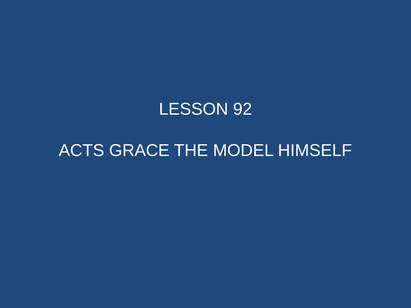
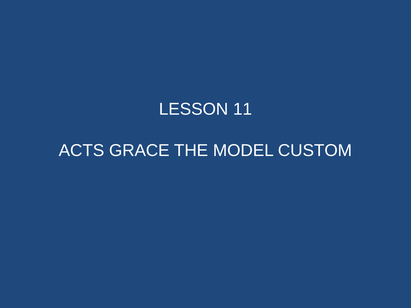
92: 92 -> 11
HIMSELF: HIMSELF -> CUSTOM
